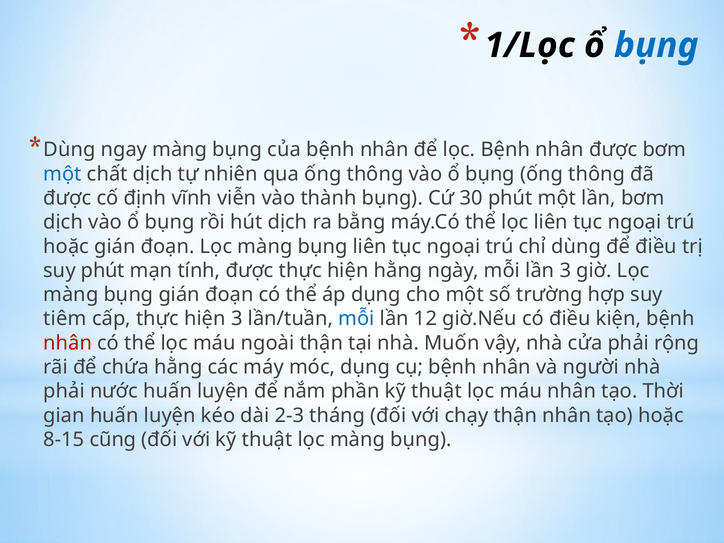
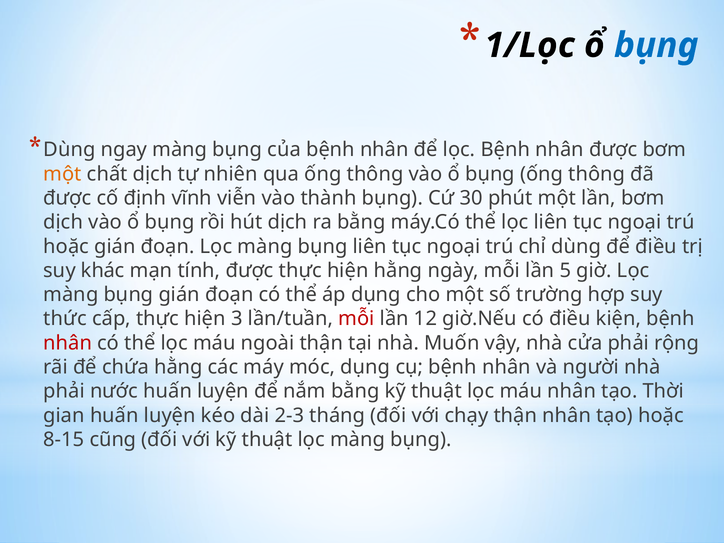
một at (63, 174) colour: blue -> orange
suy phút: phút -> khác
lần 3: 3 -> 5
tiêm: tiêm -> thức
mỗi at (356, 319) colour: blue -> red
nắm phần: phần -> bằng
